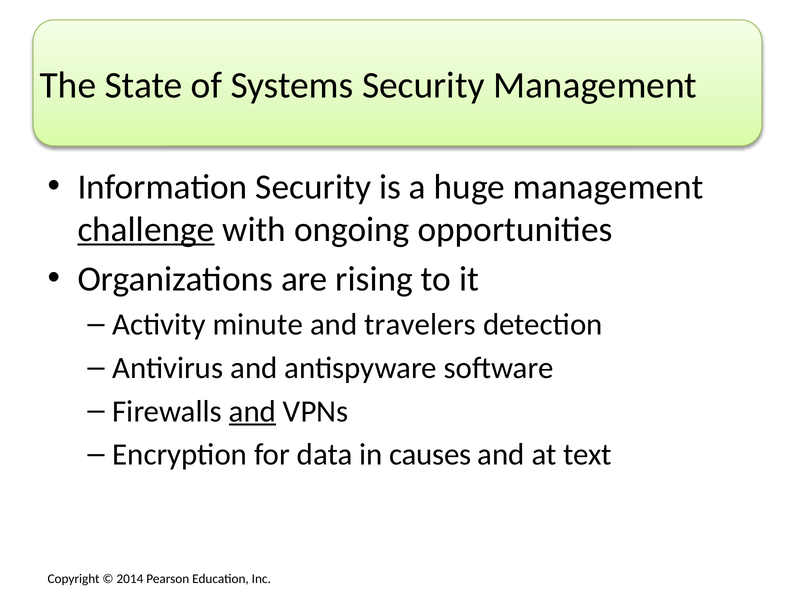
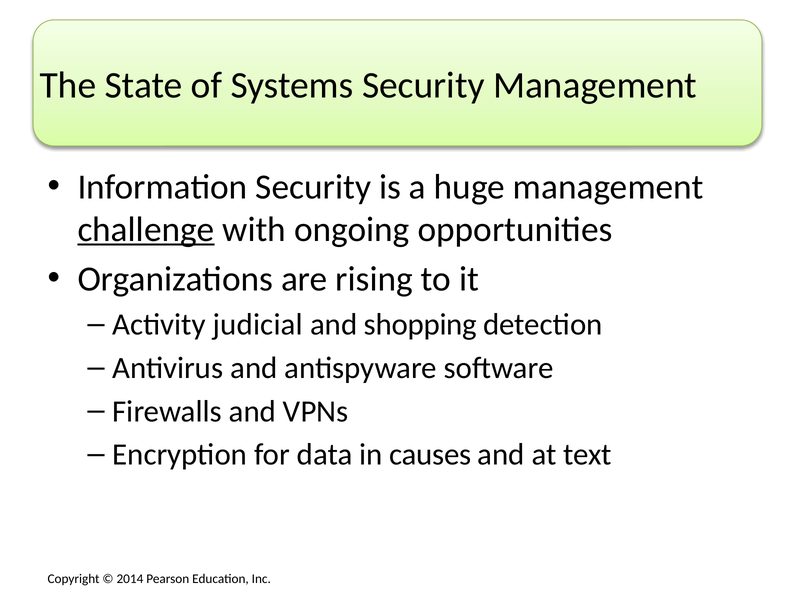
minute: minute -> judicial
travelers: travelers -> shopping
and at (252, 411) underline: present -> none
